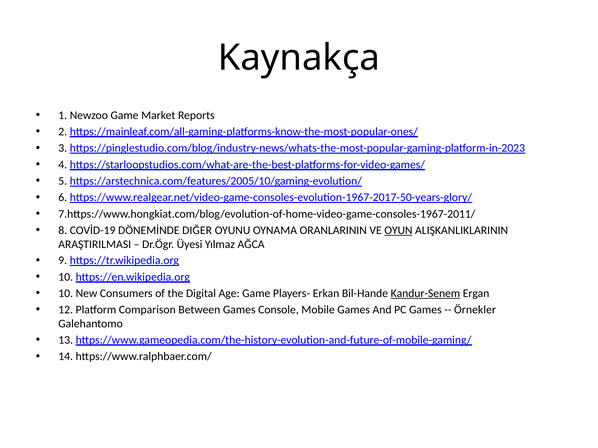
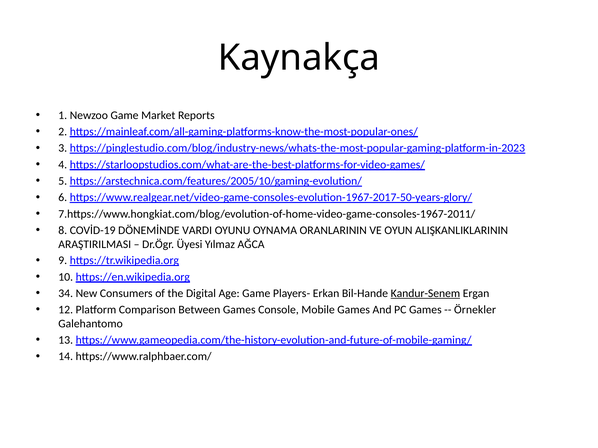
DIĞER: DIĞER -> VARDI
OYUN underline: present -> none
10 at (66, 294): 10 -> 34
